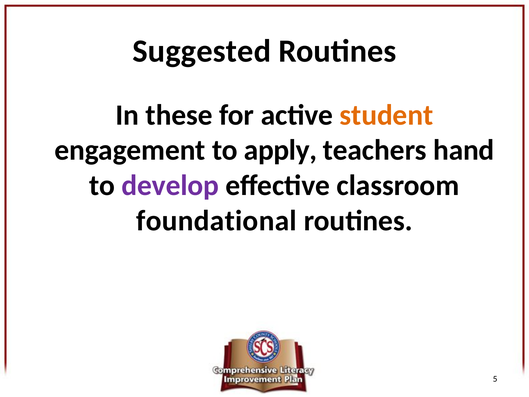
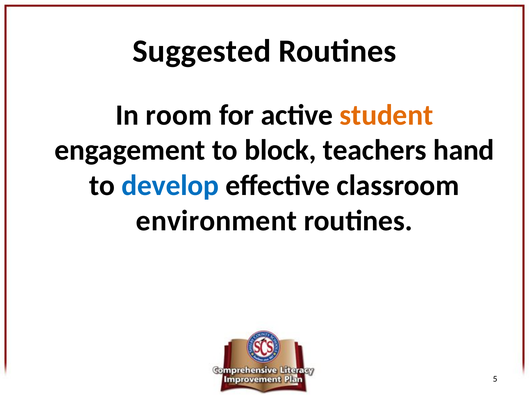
these: these -> room
apply: apply -> block
develop colour: purple -> blue
foundational: foundational -> environment
